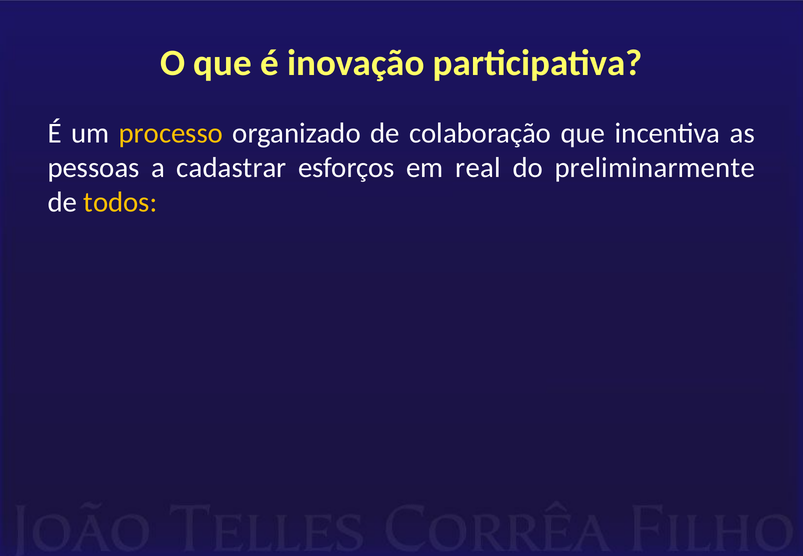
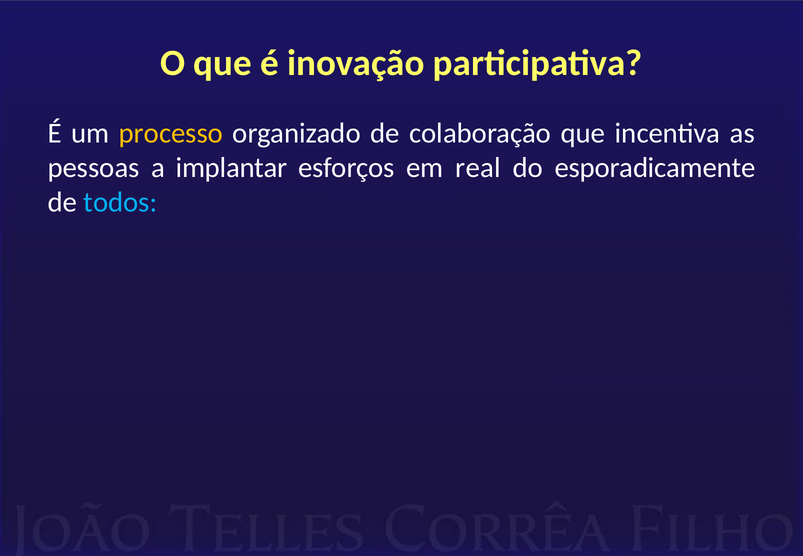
cadastrar: cadastrar -> implantar
preliminarmente: preliminarmente -> esporadicamente
todos colour: yellow -> light blue
